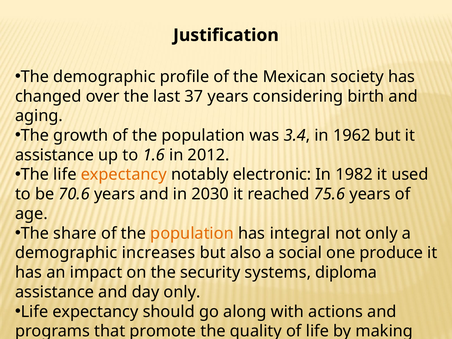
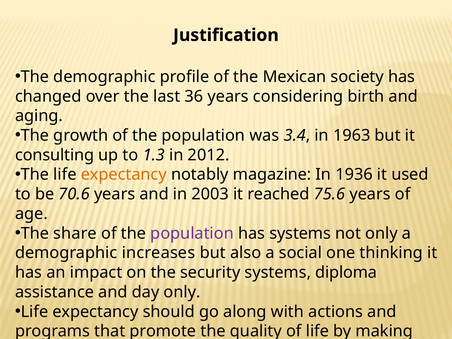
37: 37 -> 36
1962: 1962 -> 1963
assistance at (55, 155): assistance -> consulting
1.6: 1.6 -> 1.3
electronic: electronic -> magazine
1982: 1982 -> 1936
2030: 2030 -> 2003
population at (192, 233) colour: orange -> purple
has integral: integral -> systems
produce: produce -> thinking
